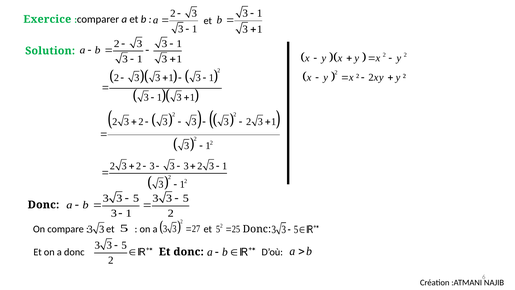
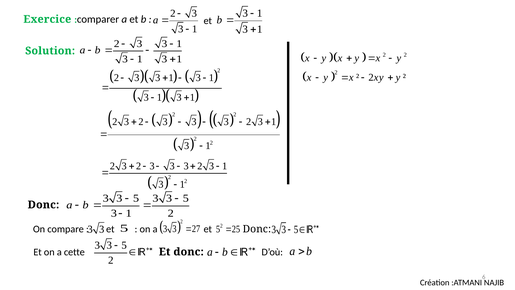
a donc: donc -> cette
